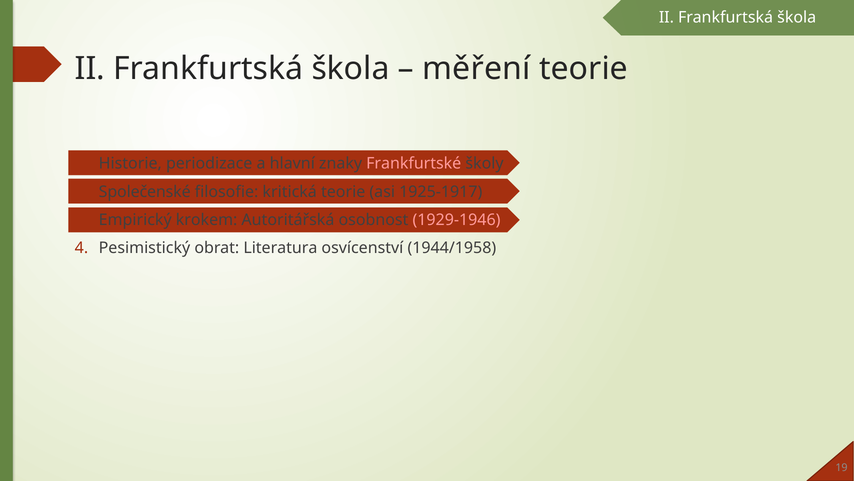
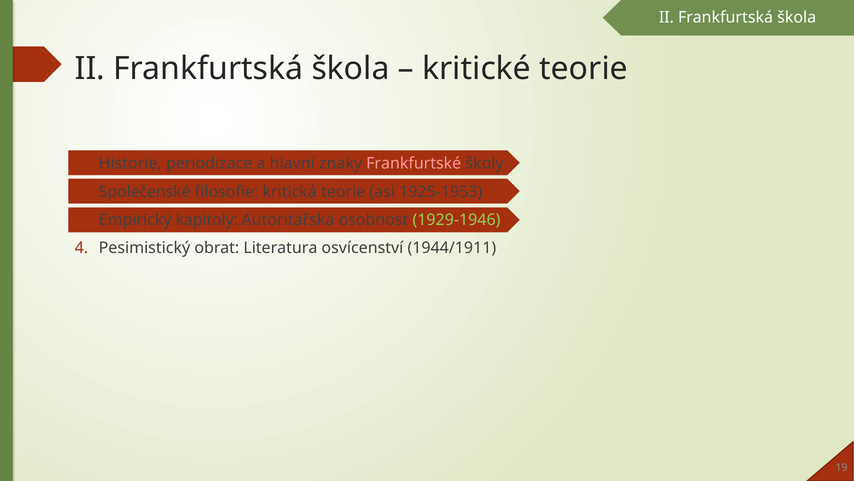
měření: měření -> kritické
1925-1917: 1925-1917 -> 1925-1953
krokem: krokem -> kapitoly
1929-1946 colour: pink -> light green
1944/1958: 1944/1958 -> 1944/1911
